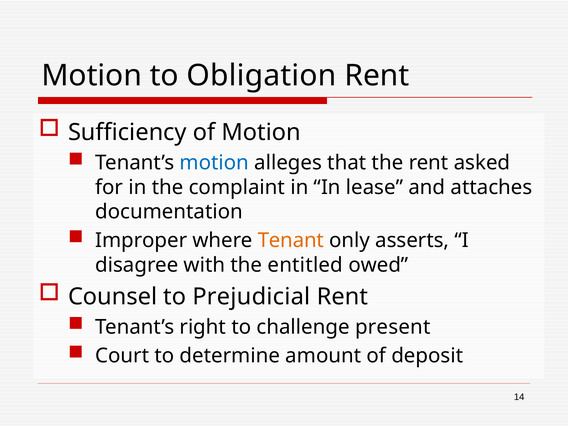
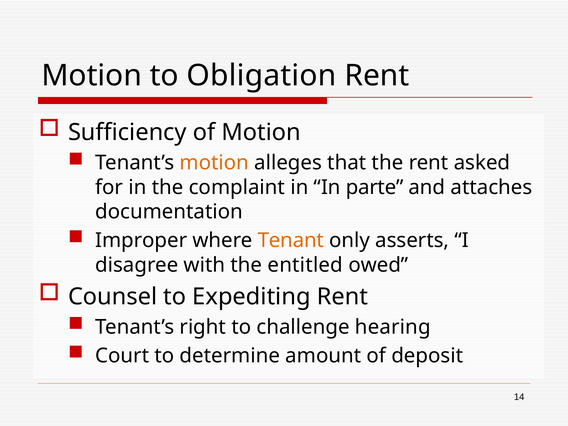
motion at (214, 163) colour: blue -> orange
lease: lease -> parte
Prejudicial: Prejudicial -> Expediting
present: present -> hearing
